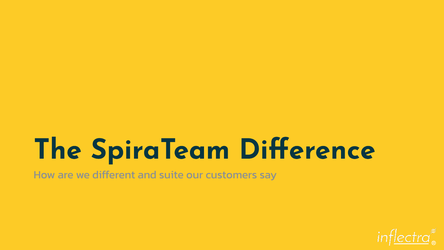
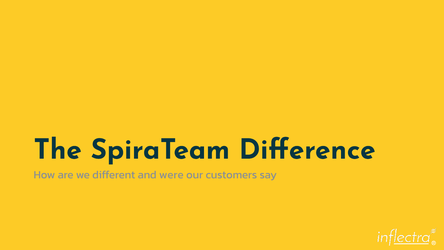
suite: suite -> were
